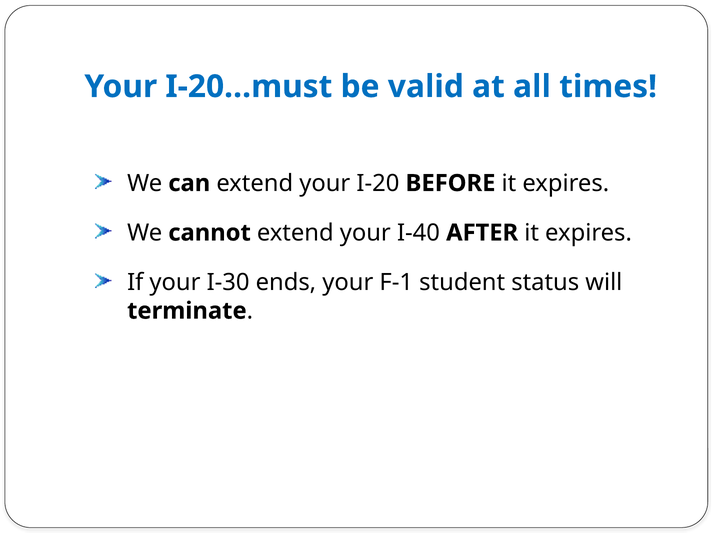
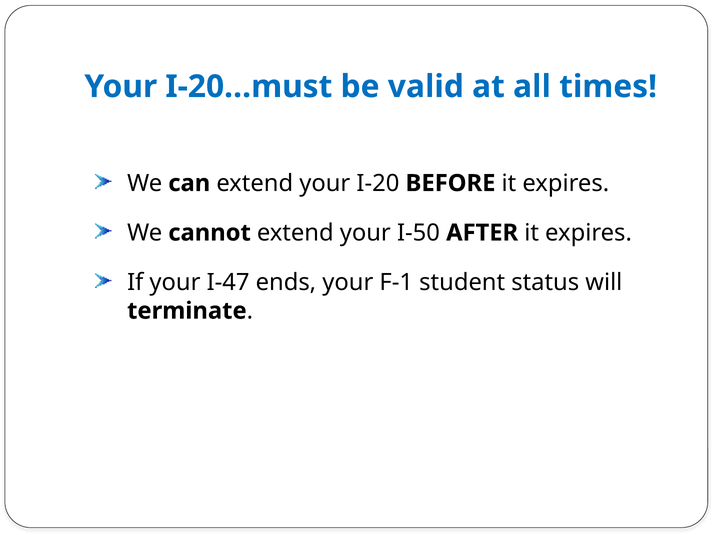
I-40: I-40 -> I-50
I-30: I-30 -> I-47
